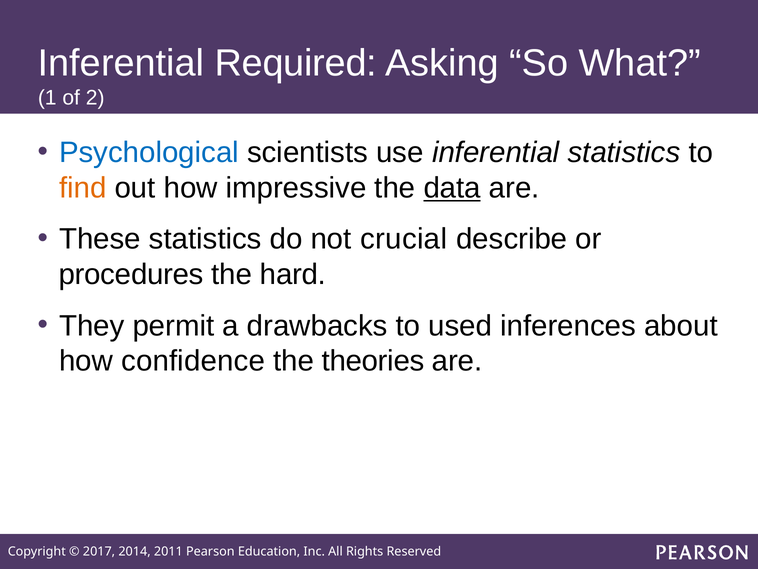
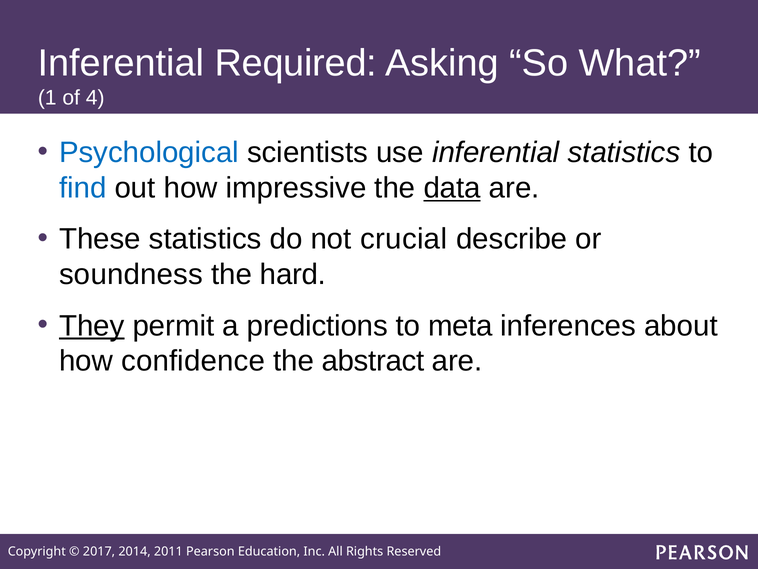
2: 2 -> 4
find colour: orange -> blue
procedures: procedures -> soundness
They underline: none -> present
drawbacks: drawbacks -> predictions
used: used -> meta
theories: theories -> abstract
